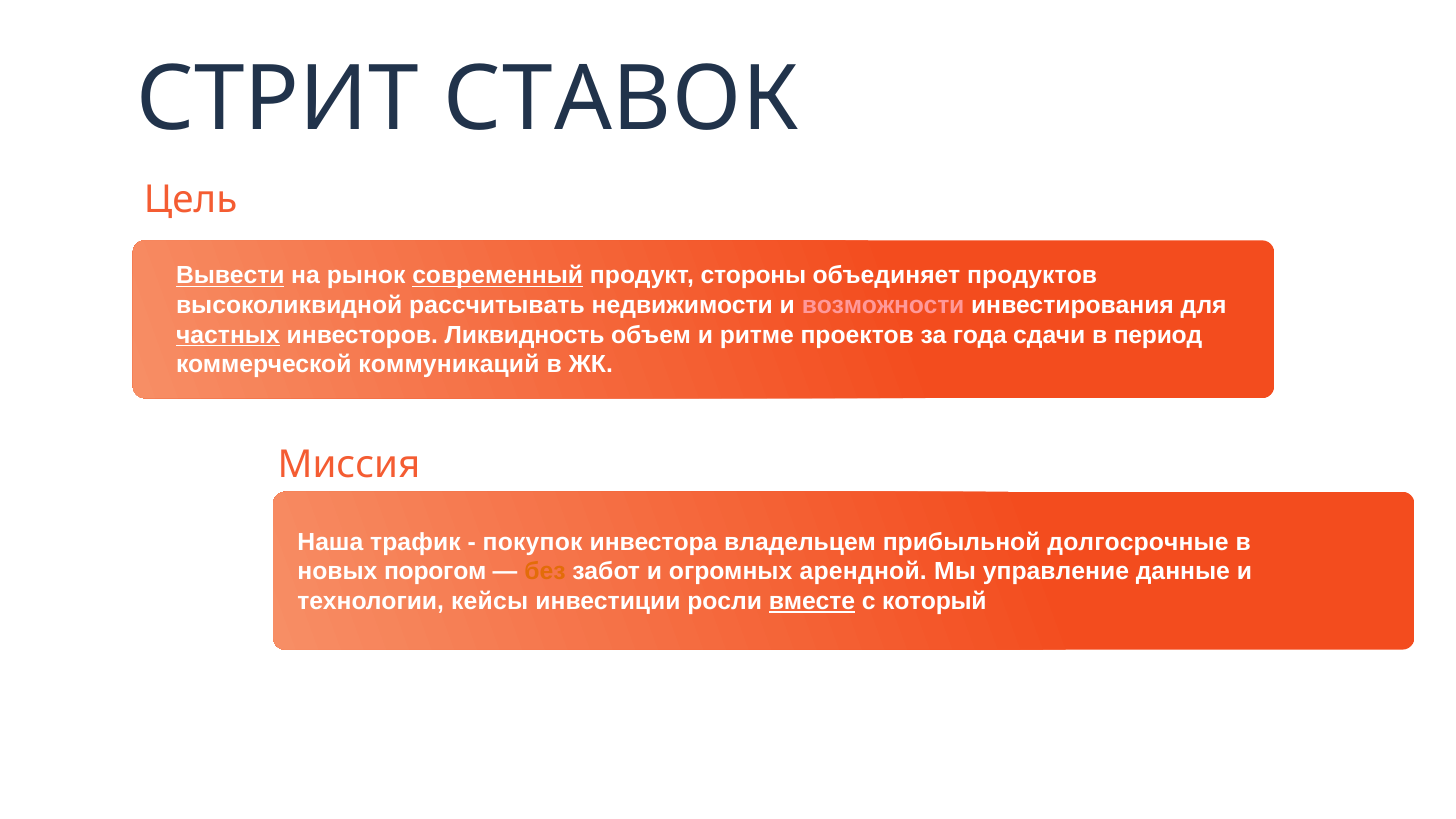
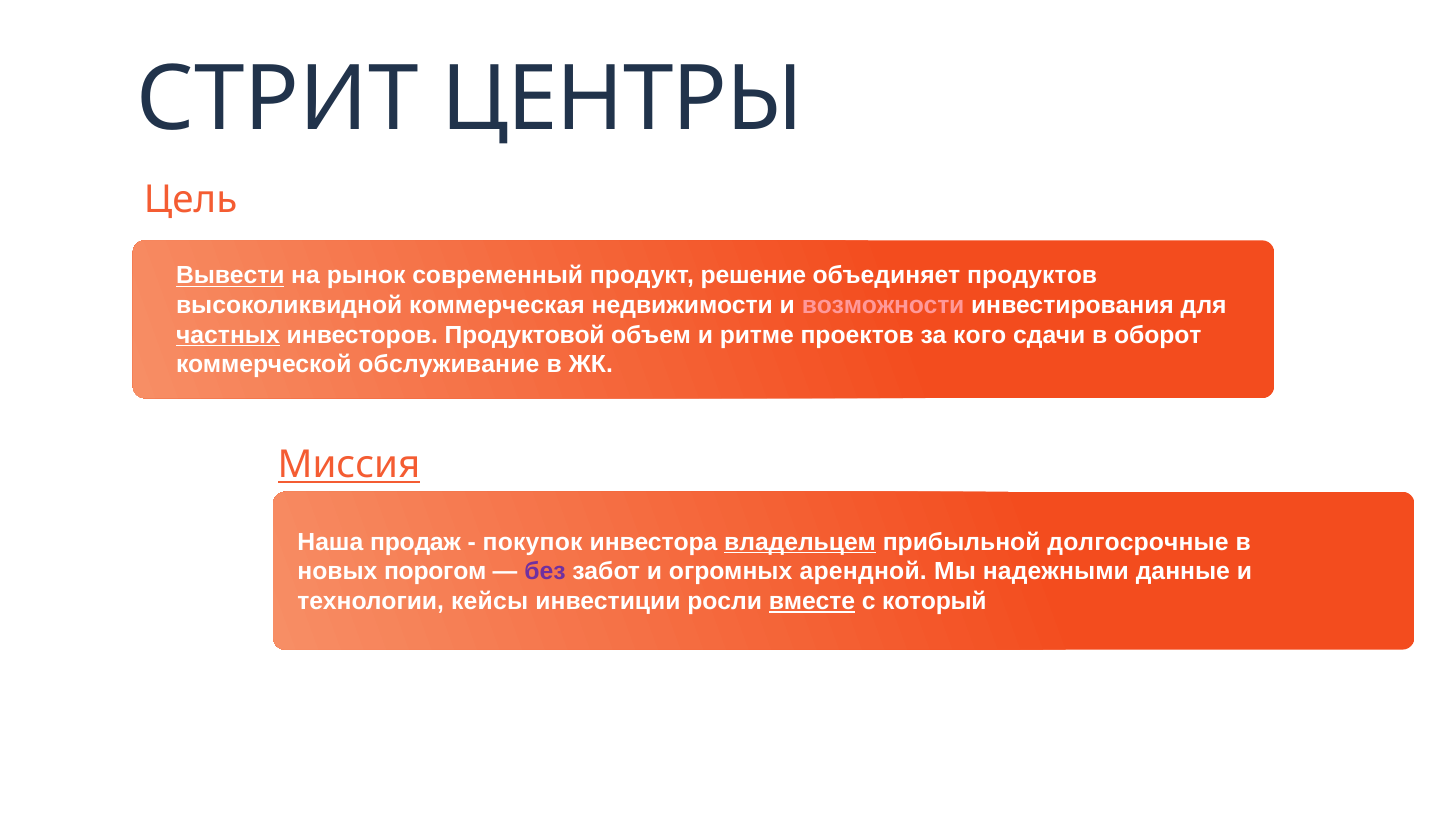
СТАВОК: СТАВОК -> ЦЕНТРЫ
современный underline: present -> none
стороны: стороны -> решение
рассчитывать: рассчитывать -> коммерческая
Ликвидность: Ликвидность -> Продуктовой
года: года -> кого
период: период -> оборот
коммуникаций: коммуникаций -> обслуживание
Миссия underline: none -> present
трафик: трафик -> продаж
владельцем underline: none -> present
без colour: orange -> purple
управление: управление -> надежными
